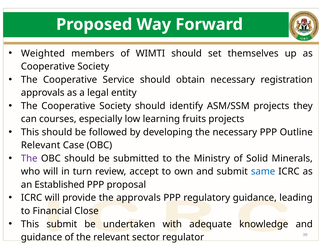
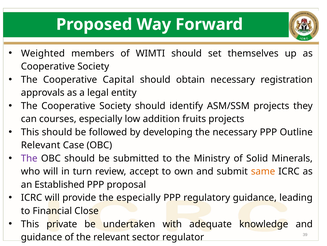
Service: Service -> Capital
learning: learning -> addition
same colour: blue -> orange
the approvals: approvals -> especially
This submit: submit -> private
